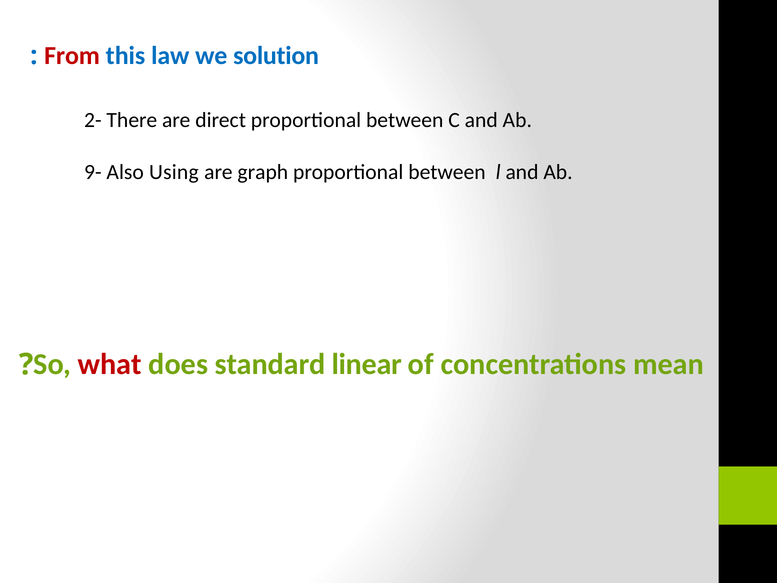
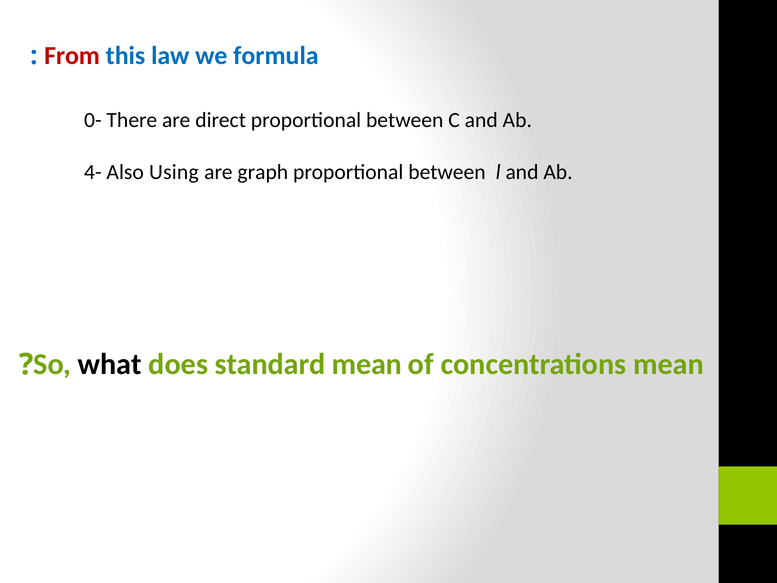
solution: solution -> formula
2-: 2- -> 0-
9-: 9- -> 4-
what colour: red -> black
standard linear: linear -> mean
